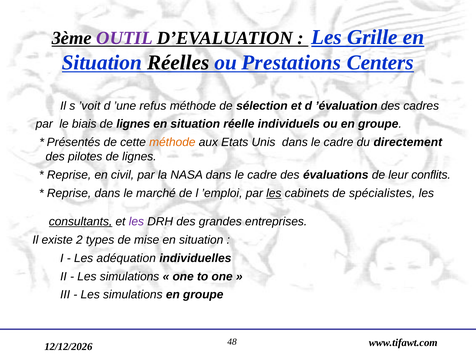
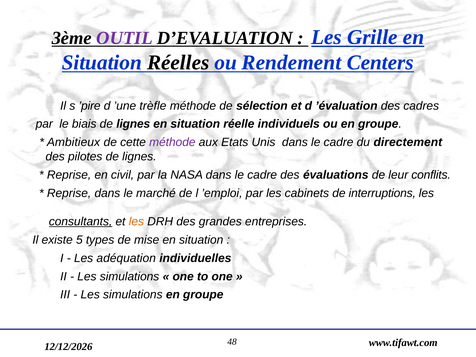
Prestations: Prestations -> Rendement
’voit: ’voit -> ’pire
refus: refus -> trèfle
Présentés: Présentés -> Ambitieux
méthode at (172, 142) colour: orange -> purple
les at (274, 193) underline: present -> none
spécialistes: spécialistes -> interruptions
les at (136, 222) colour: purple -> orange
2: 2 -> 5
